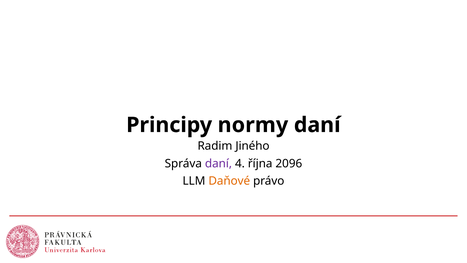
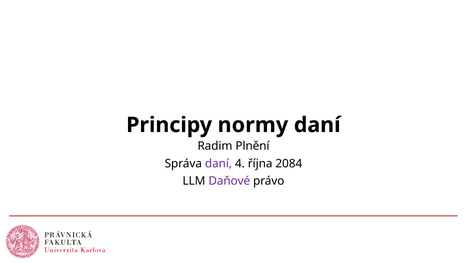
Jiného: Jiného -> Plnění
2096: 2096 -> 2084
Daňové colour: orange -> purple
